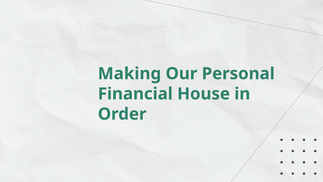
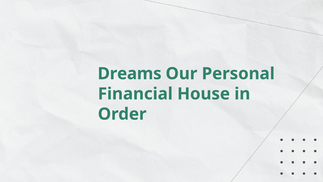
Making: Making -> Dreams
